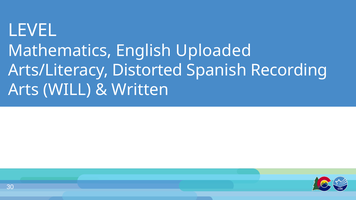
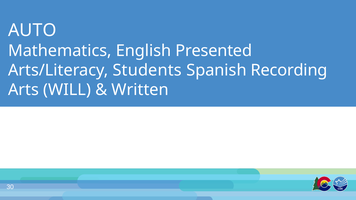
LEVEL: LEVEL -> AUTO
Uploaded: Uploaded -> Presented
Distorted: Distorted -> Students
